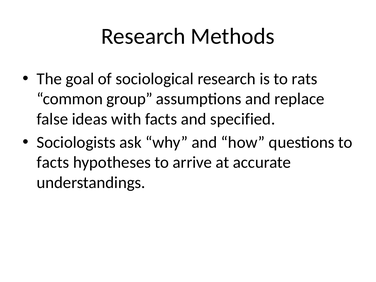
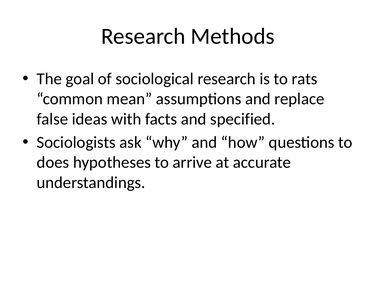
group: group -> mean
facts at (53, 162): facts -> does
